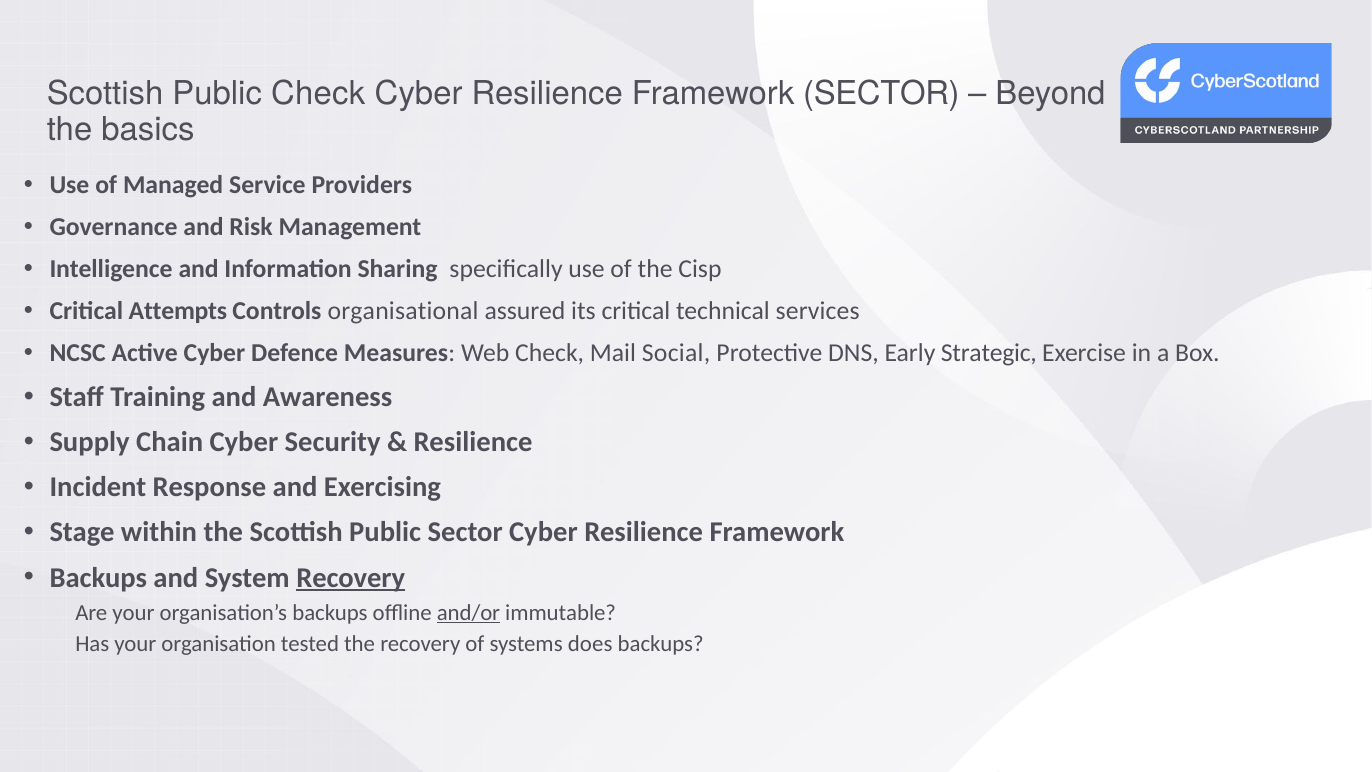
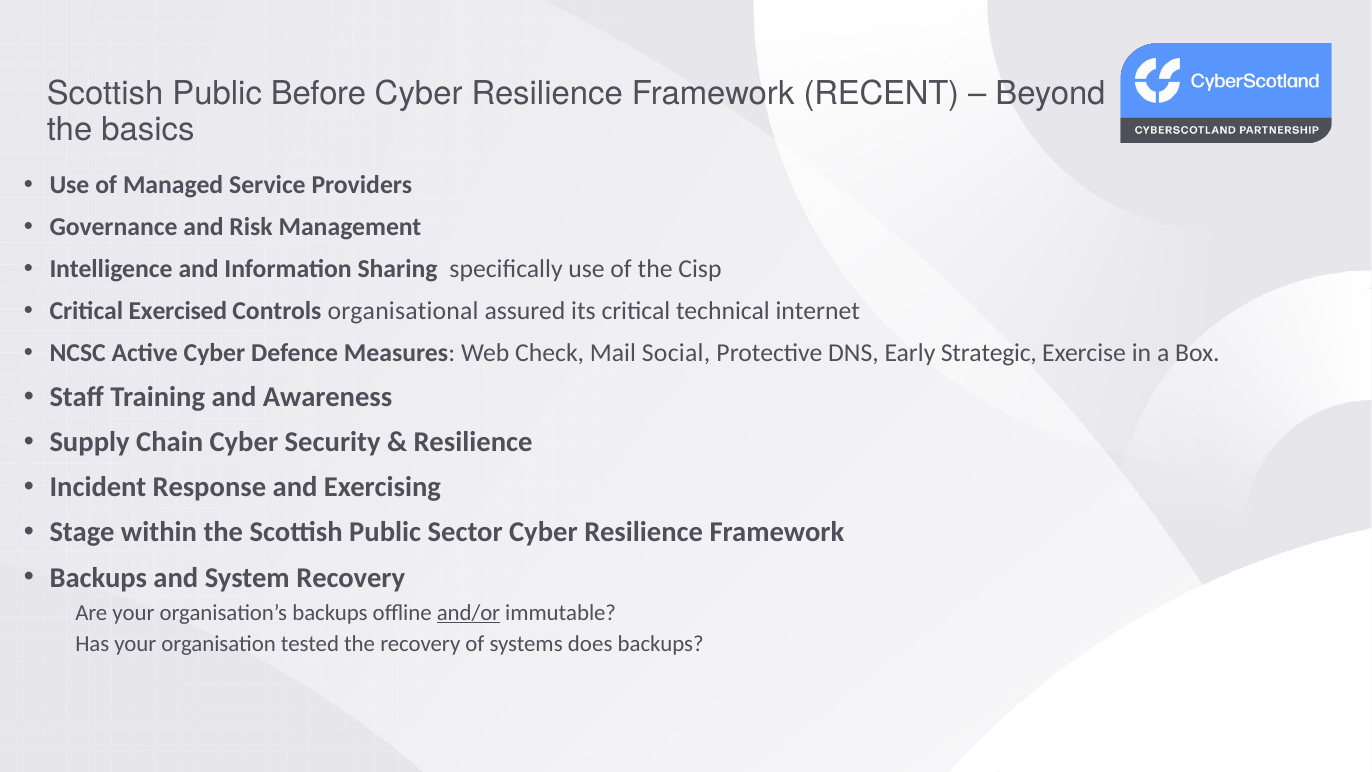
Public Check: Check -> Before
Framework SECTOR: SECTOR -> RECENT
Attempts: Attempts -> Exercised
services: services -> internet
Recovery at (351, 577) underline: present -> none
